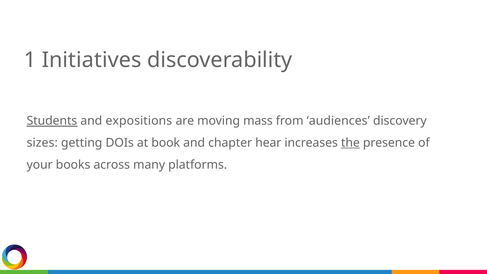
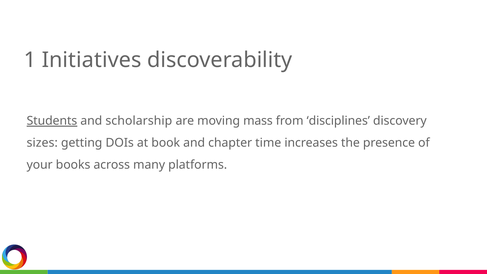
expositions: expositions -> scholarship
audiences: audiences -> disciplines
hear: hear -> time
the underline: present -> none
